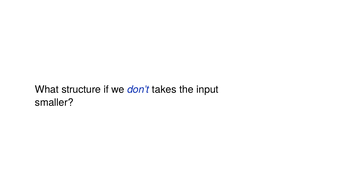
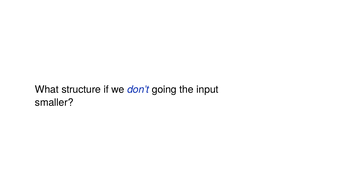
takes: takes -> going
